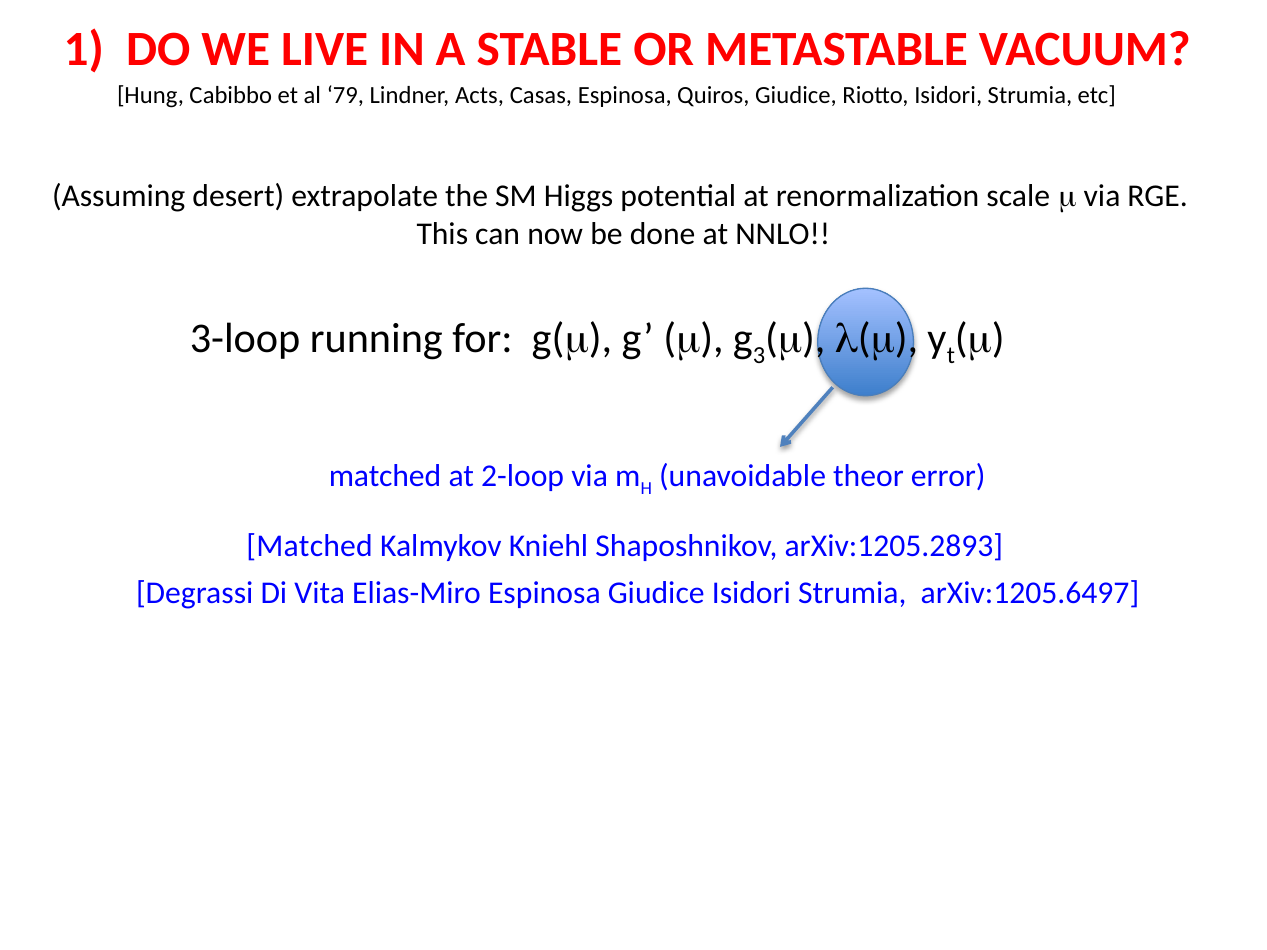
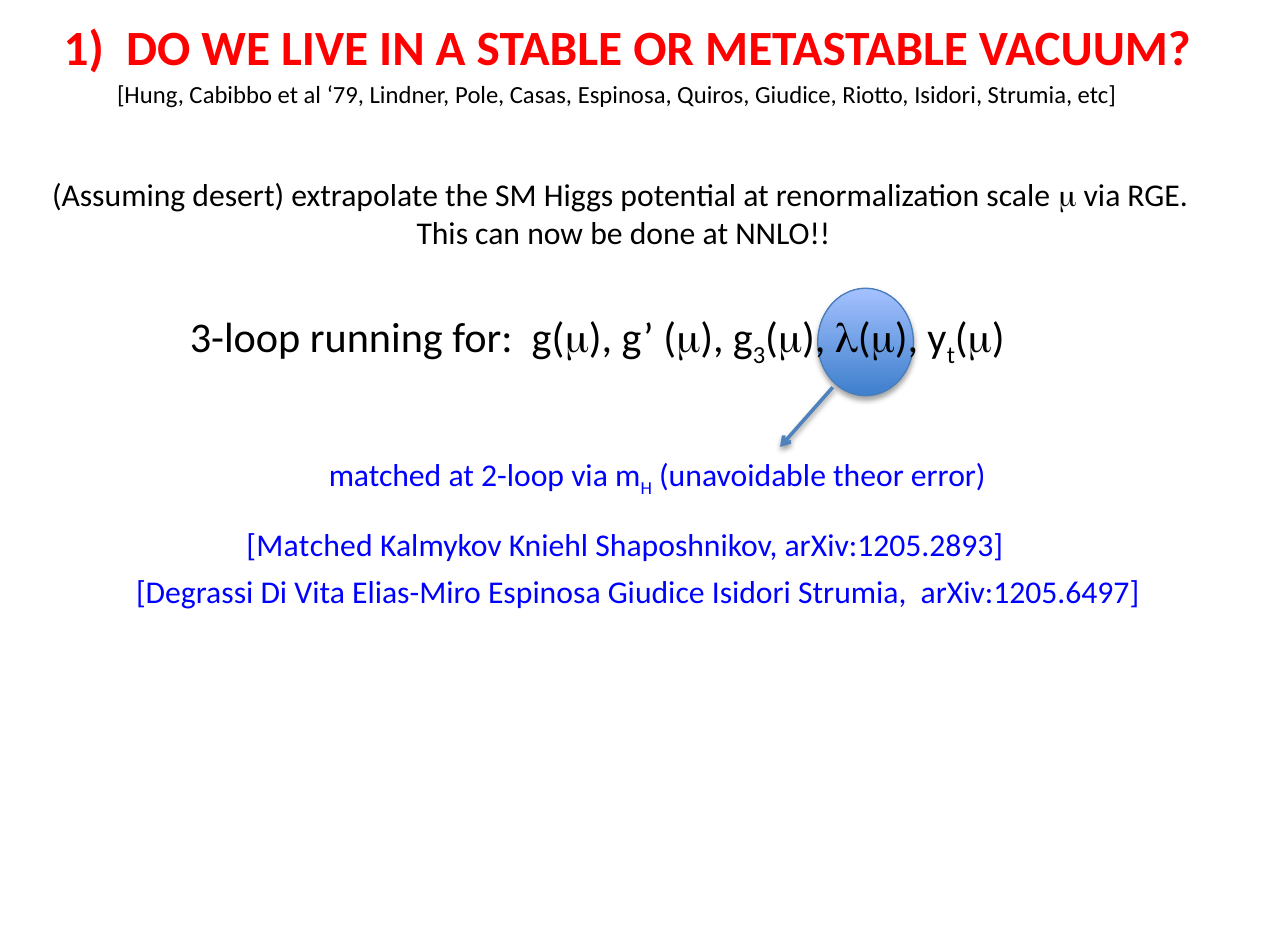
Acts: Acts -> Pole
